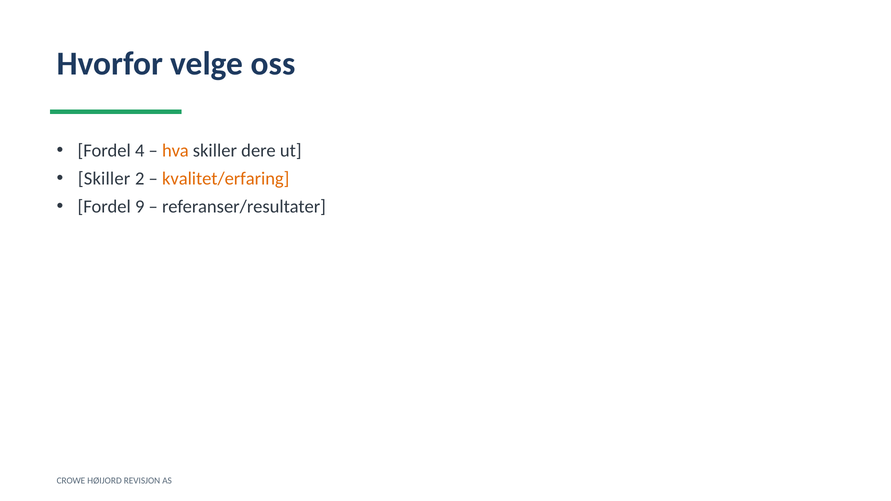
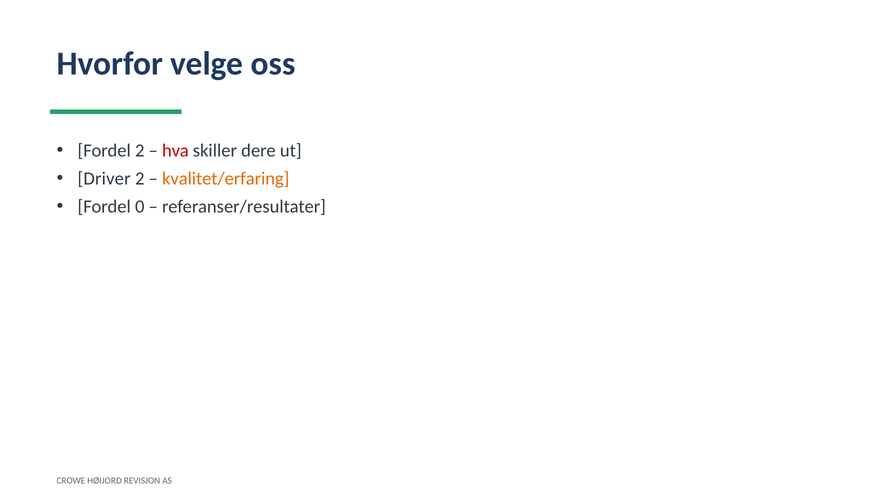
Fordel 4: 4 -> 2
hva colour: orange -> red
Skiller at (104, 179): Skiller -> Driver
9: 9 -> 0
